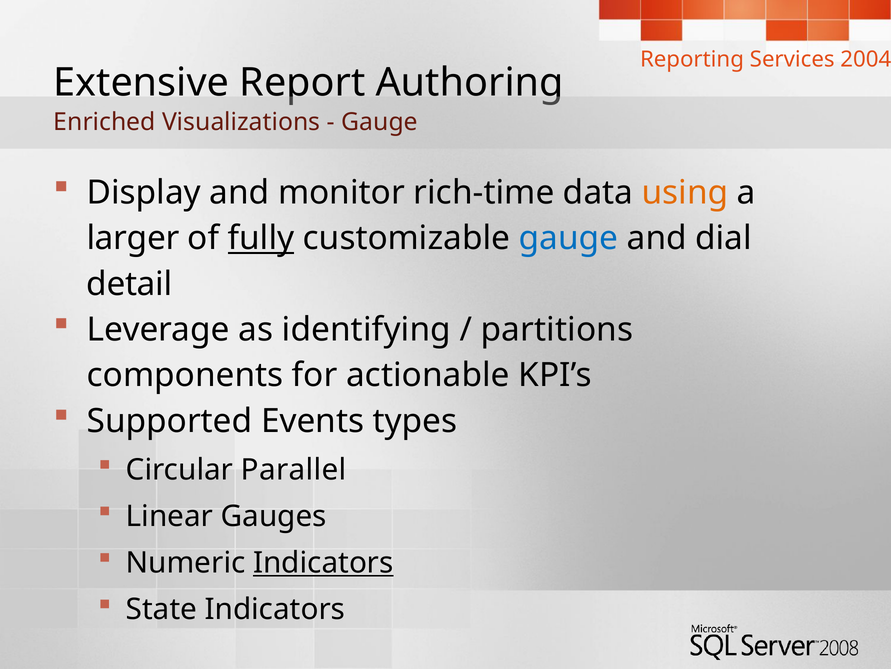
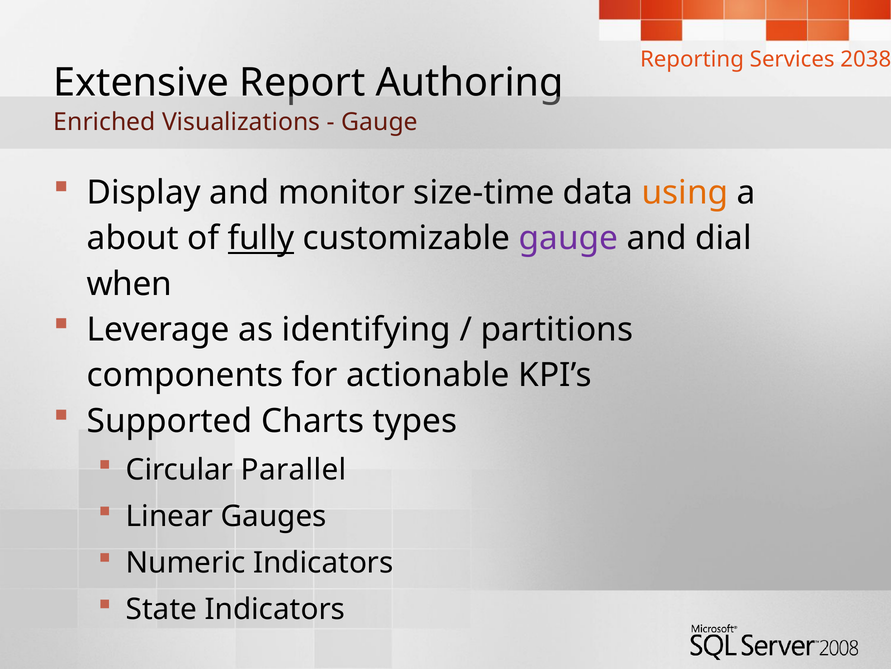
2004: 2004 -> 2038
rich-time: rich-time -> size-time
larger: larger -> about
gauge at (568, 238) colour: blue -> purple
detail: detail -> when
Events: Events -> Charts
Indicators at (323, 562) underline: present -> none
